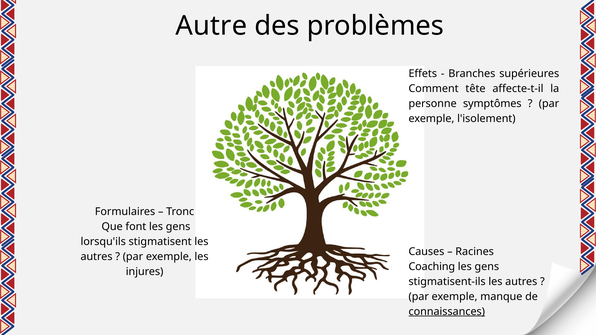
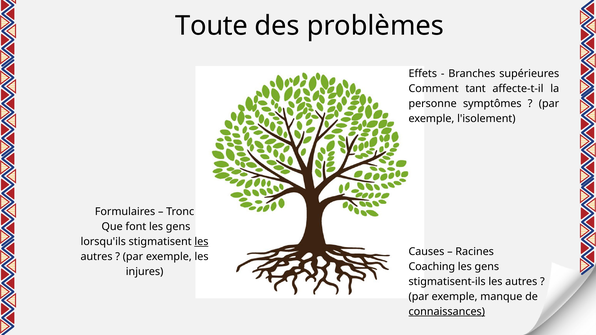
Autre: Autre -> Toute
tête: tête -> tant
les at (201, 242) underline: none -> present
